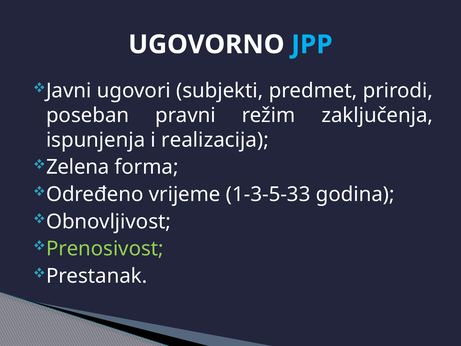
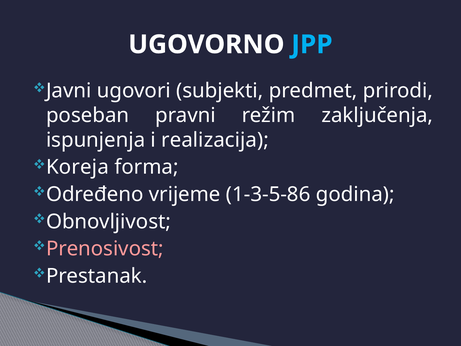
Zelena: Zelena -> Koreja
1-3-5-33: 1-3-5-33 -> 1-3-5-86
Prenosivost colour: light green -> pink
